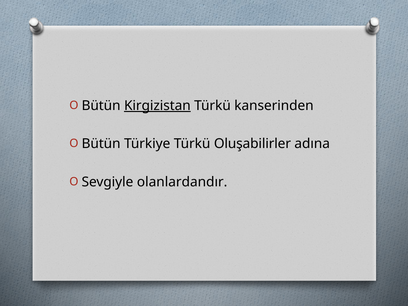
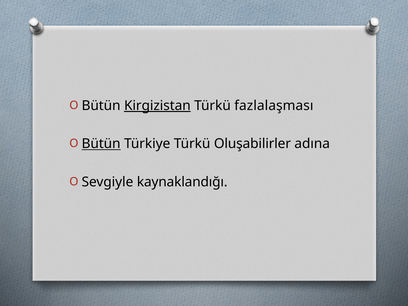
kanserinden: kanserinden -> fazlalaşması
Bütün at (101, 144) underline: none -> present
olanlardandır: olanlardandır -> kaynaklandığı
